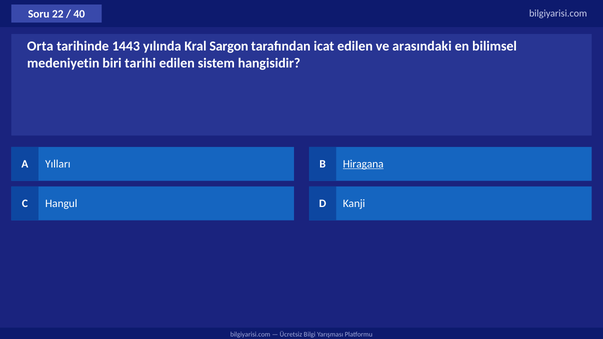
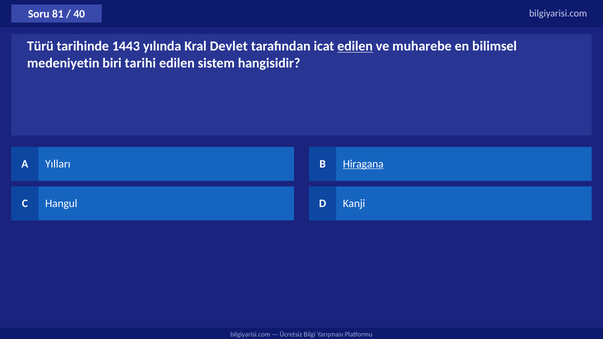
22: 22 -> 81
Orta: Orta -> Türü
Sargon: Sargon -> Devlet
edilen at (355, 46) underline: none -> present
arasındaki: arasındaki -> muharebe
